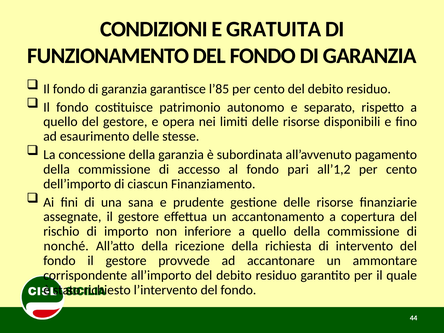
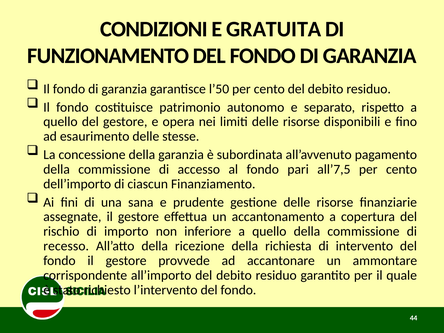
l’85: l’85 -> l’50
all’1,2: all’1,2 -> all’7,5
nonché: nonché -> recesso
